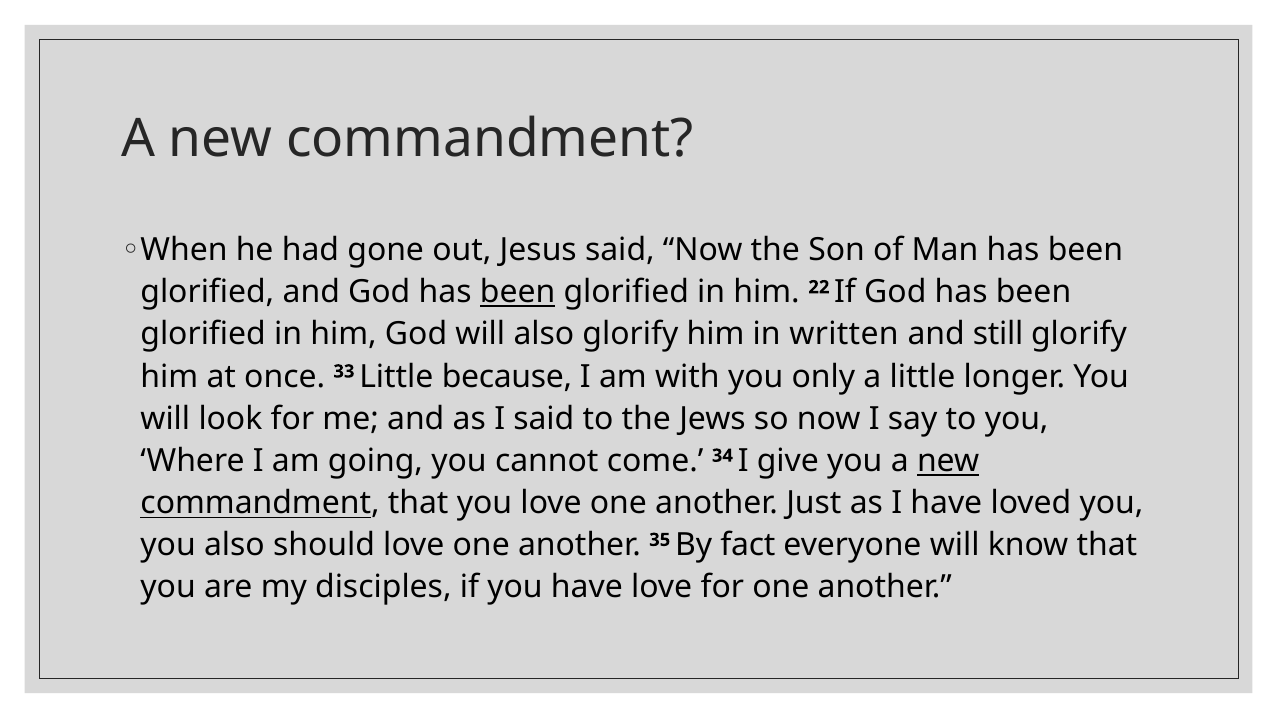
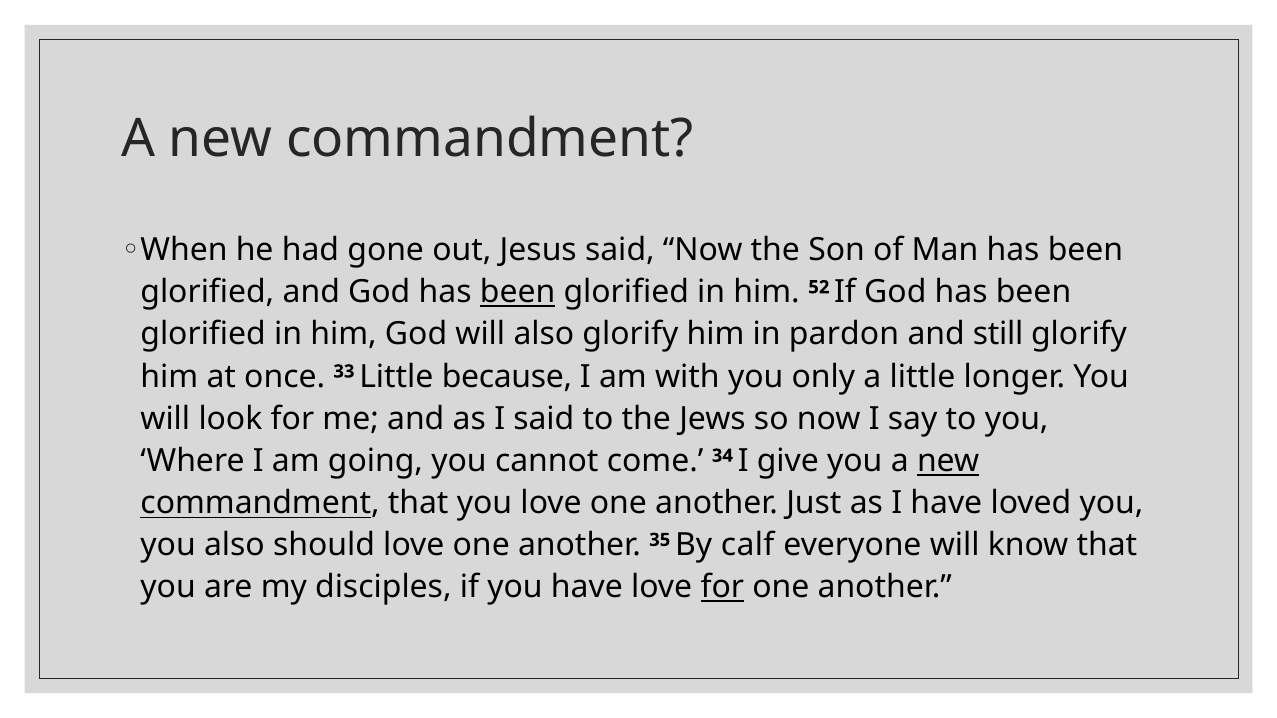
22: 22 -> 52
written: written -> pardon
fact: fact -> calf
for at (722, 587) underline: none -> present
